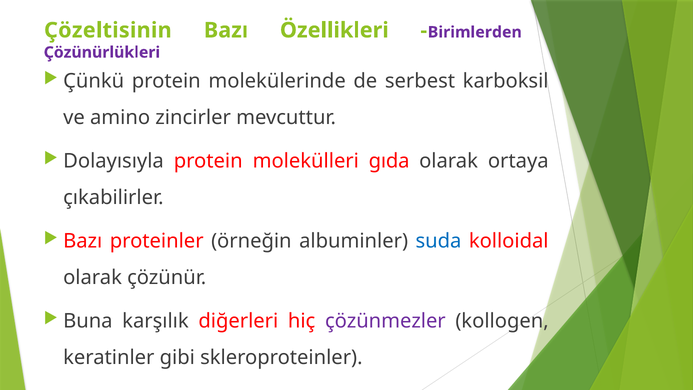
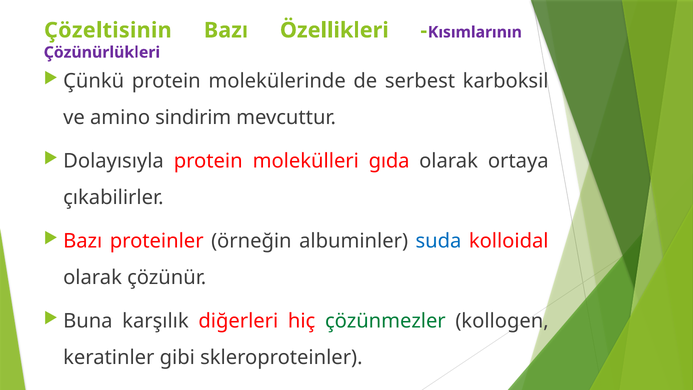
Birimlerden: Birimlerden -> Kısımlarının
zincirler: zincirler -> sindirim
çözünmezler colour: purple -> green
